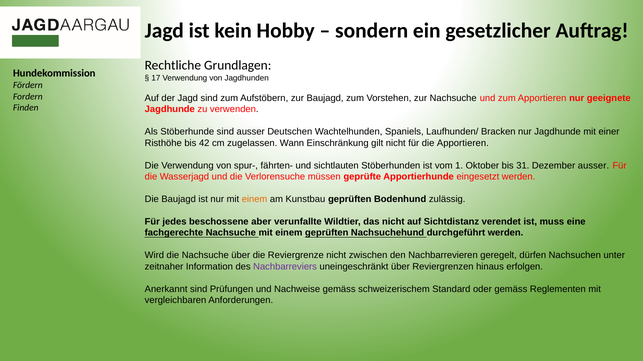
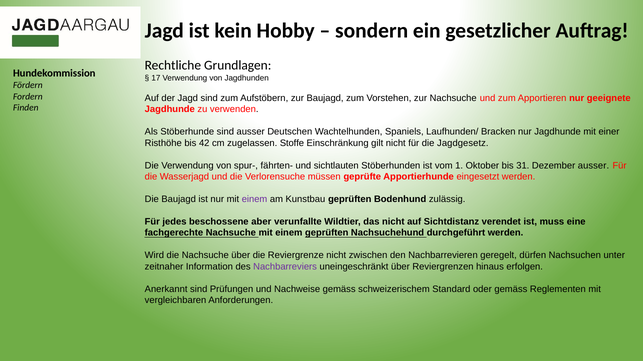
Wann: Wann -> Stoffe
die Apportieren: Apportieren -> Jagdgesetz
einem at (255, 200) colour: orange -> purple
